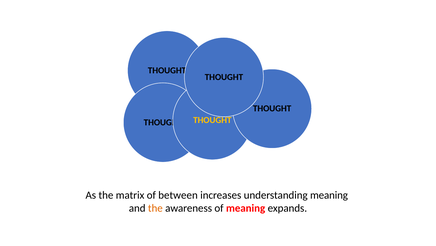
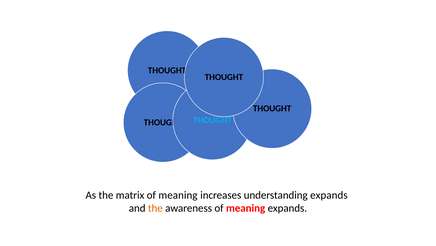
THOUGHT at (212, 120) colour: yellow -> light blue
matrix of between: between -> meaning
understanding meaning: meaning -> expands
